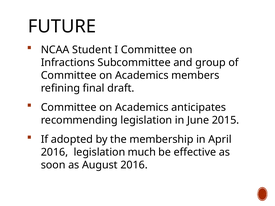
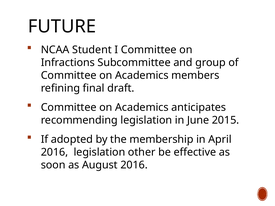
much: much -> other
